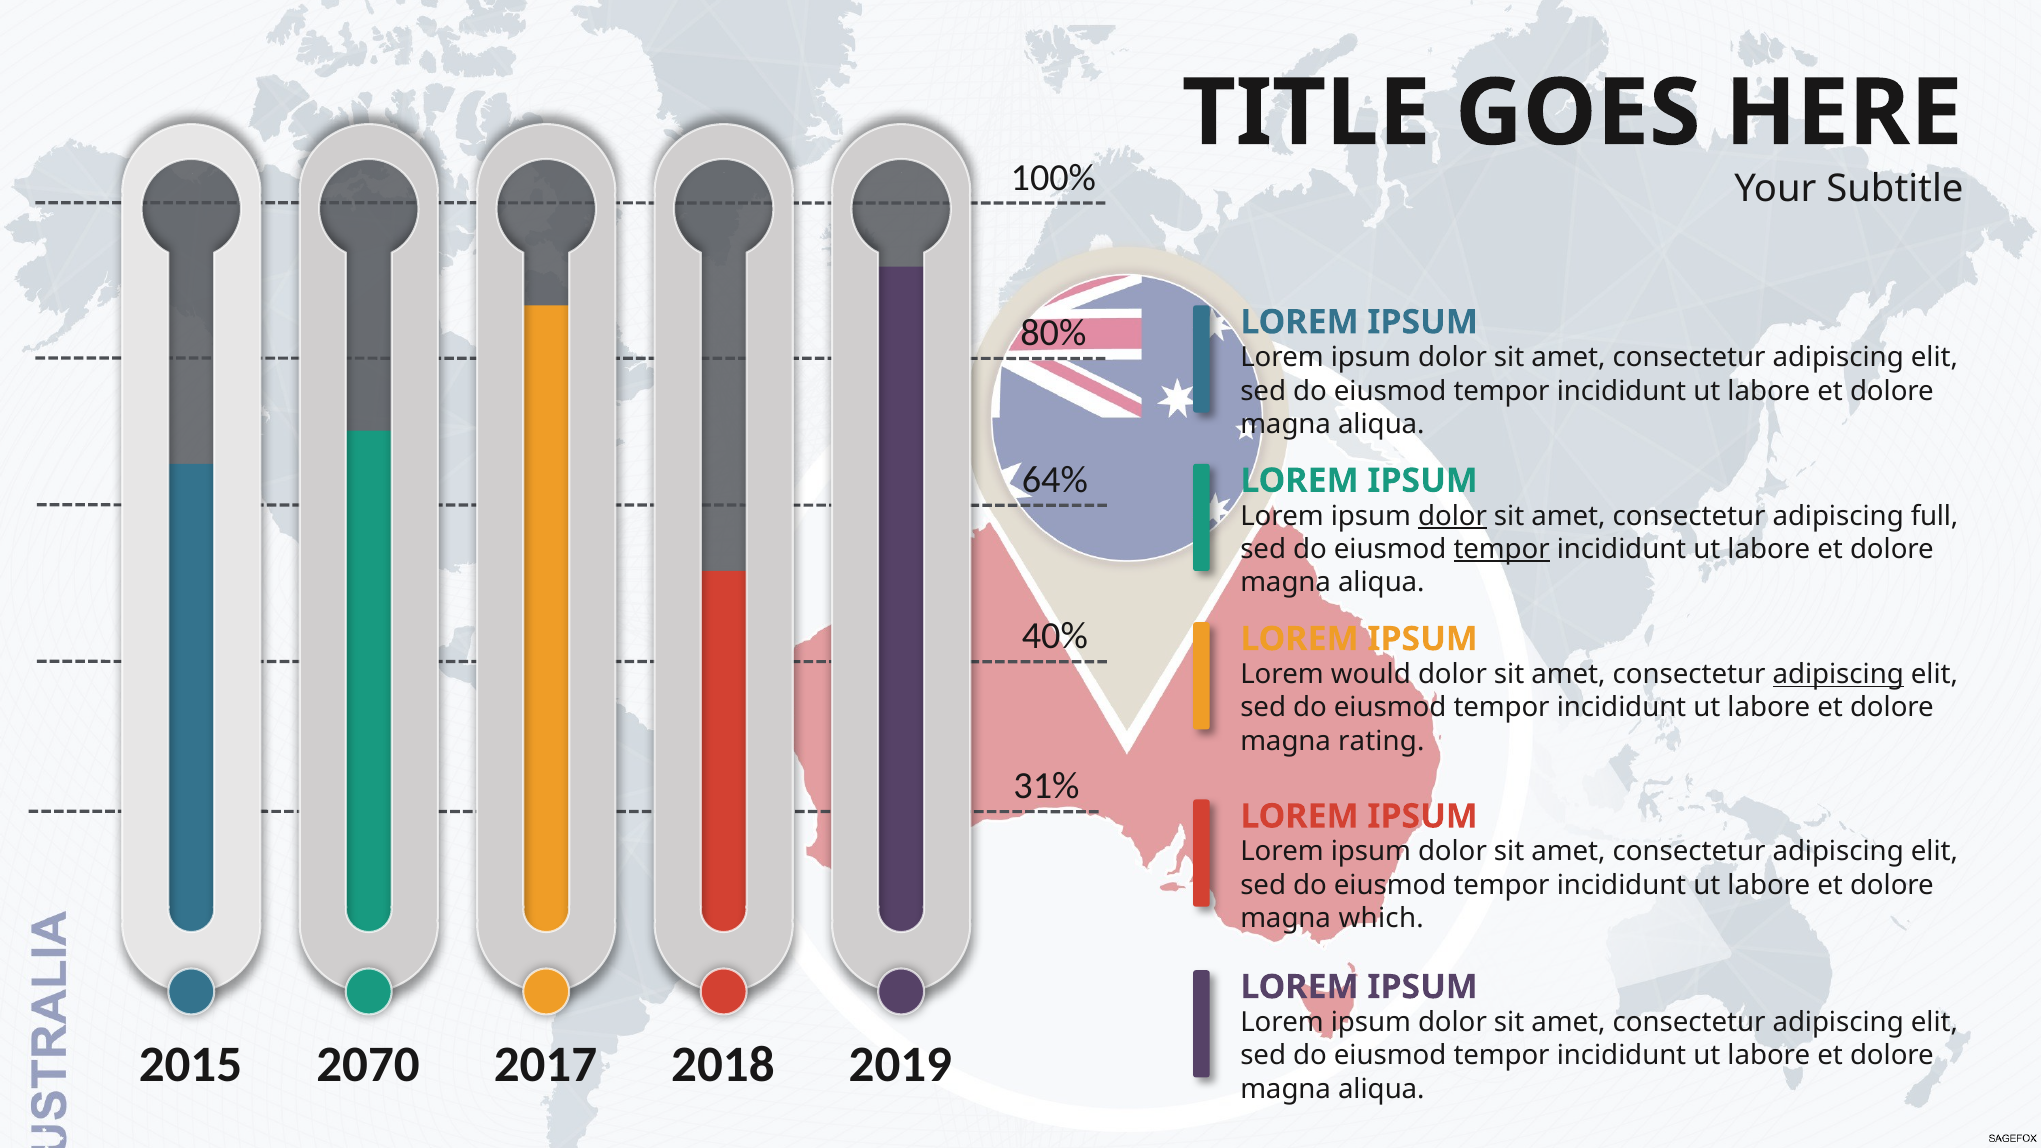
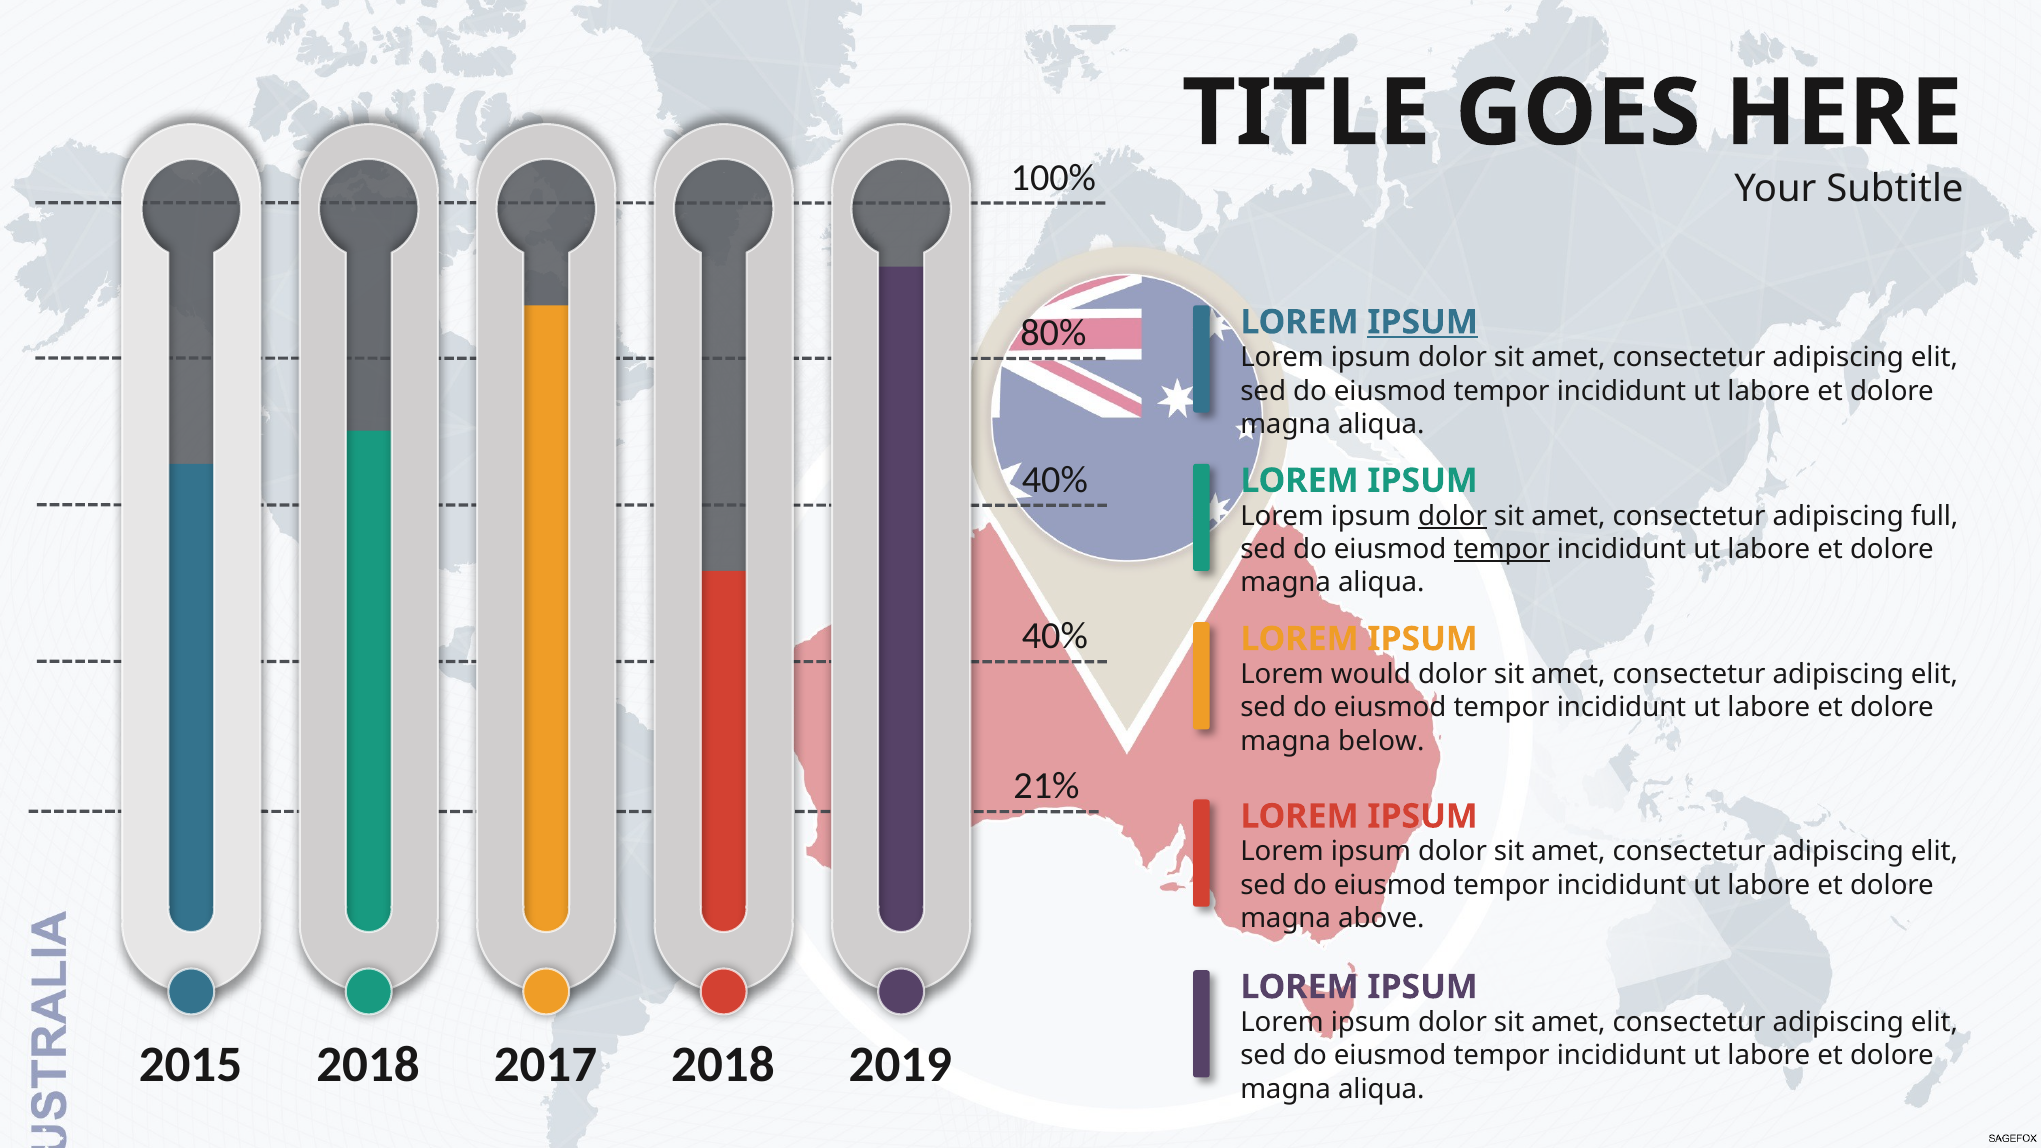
IPSUM at (1423, 322) underline: none -> present
64% at (1055, 480): 64% -> 40%
adipiscing at (1838, 675) underline: present -> none
rating: rating -> below
31%: 31% -> 21%
which: which -> above
2015 2070: 2070 -> 2018
